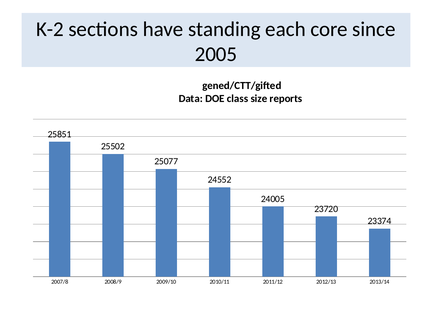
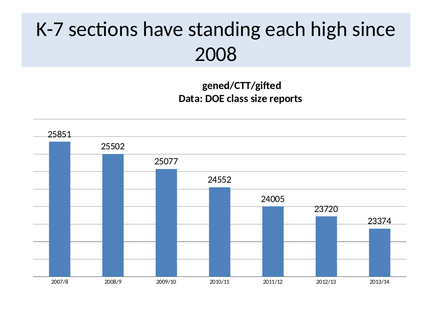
K-2: K-2 -> K-7
core: core -> high
2005: 2005 -> 2008
